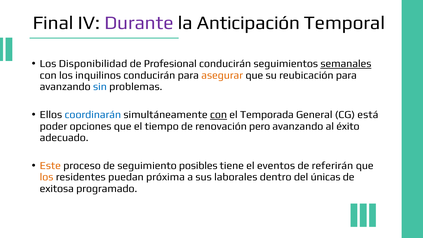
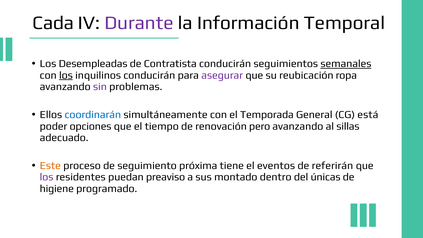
Final: Final -> Cada
Anticipación: Anticipación -> Información
Disponibilidad: Disponibilidad -> Desempleadas
Profesional: Profesional -> Contratista
los at (66, 75) underline: none -> present
asegurar colour: orange -> purple
reubicación para: para -> ropa
sin colour: blue -> purple
con at (218, 115) underline: present -> none
éxito: éxito -> sillas
posibles: posibles -> próxima
los at (47, 177) colour: orange -> purple
próxima: próxima -> preaviso
laborales: laborales -> montado
exitosa: exitosa -> higiene
